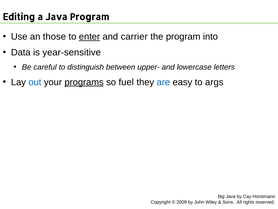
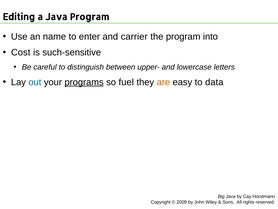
those: those -> name
enter underline: present -> none
Data: Data -> Cost
year-sensitive: year-sensitive -> such-sensitive
are colour: blue -> orange
args: args -> data
